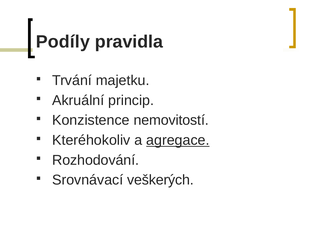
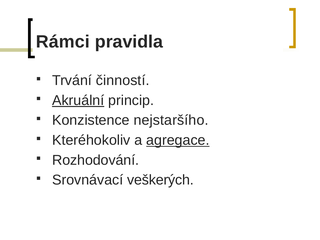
Podíly: Podíly -> Rámci
majetku: majetku -> činností
Akruální underline: none -> present
nemovitostí: nemovitostí -> nejstaršího
